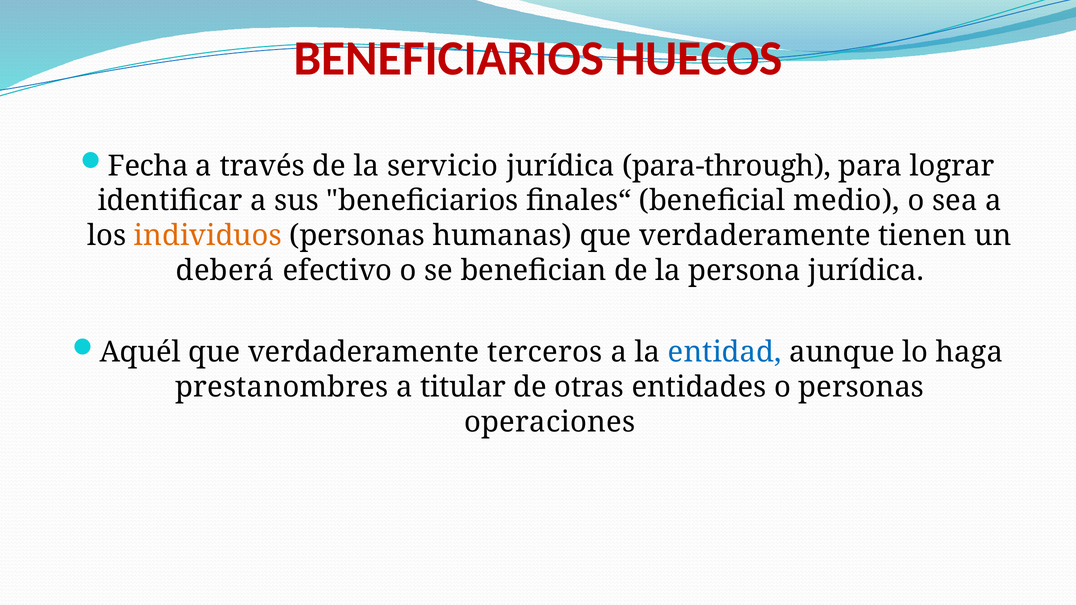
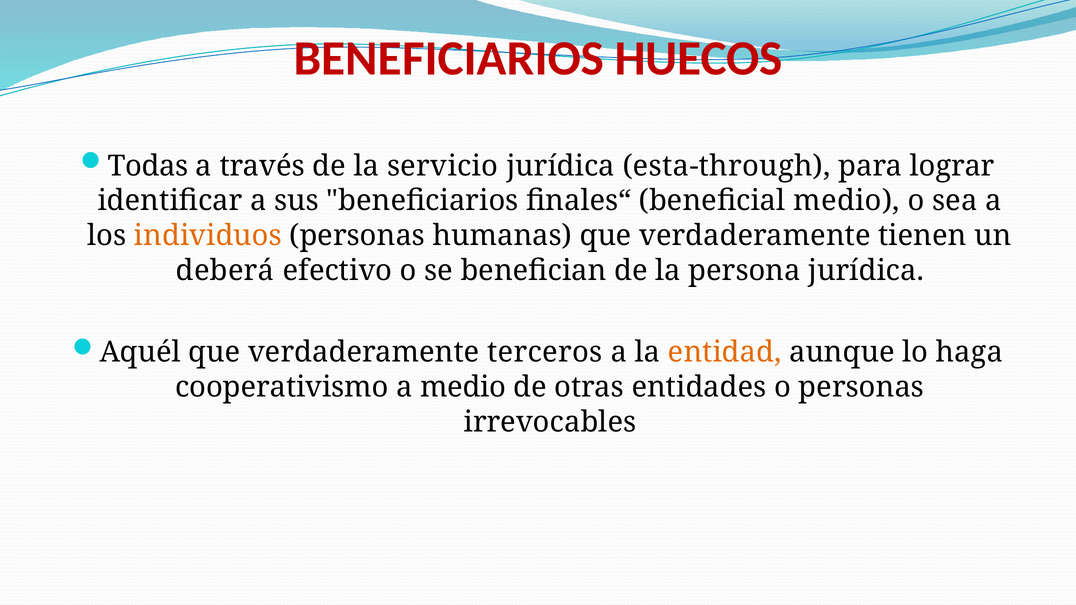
Fecha: Fecha -> Todas
para-through: para-through -> esta-through
entidad colour: blue -> orange
prestanombres: prestanombres -> cooperativismo
a titular: titular -> medio
operaciones: operaciones -> irrevocables
